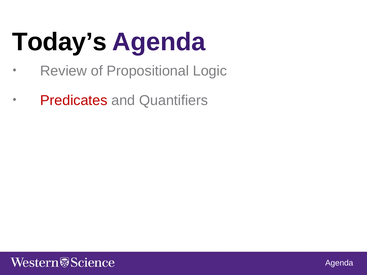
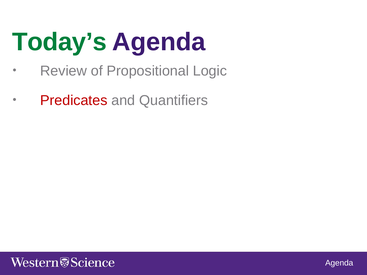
Today’s colour: black -> green
